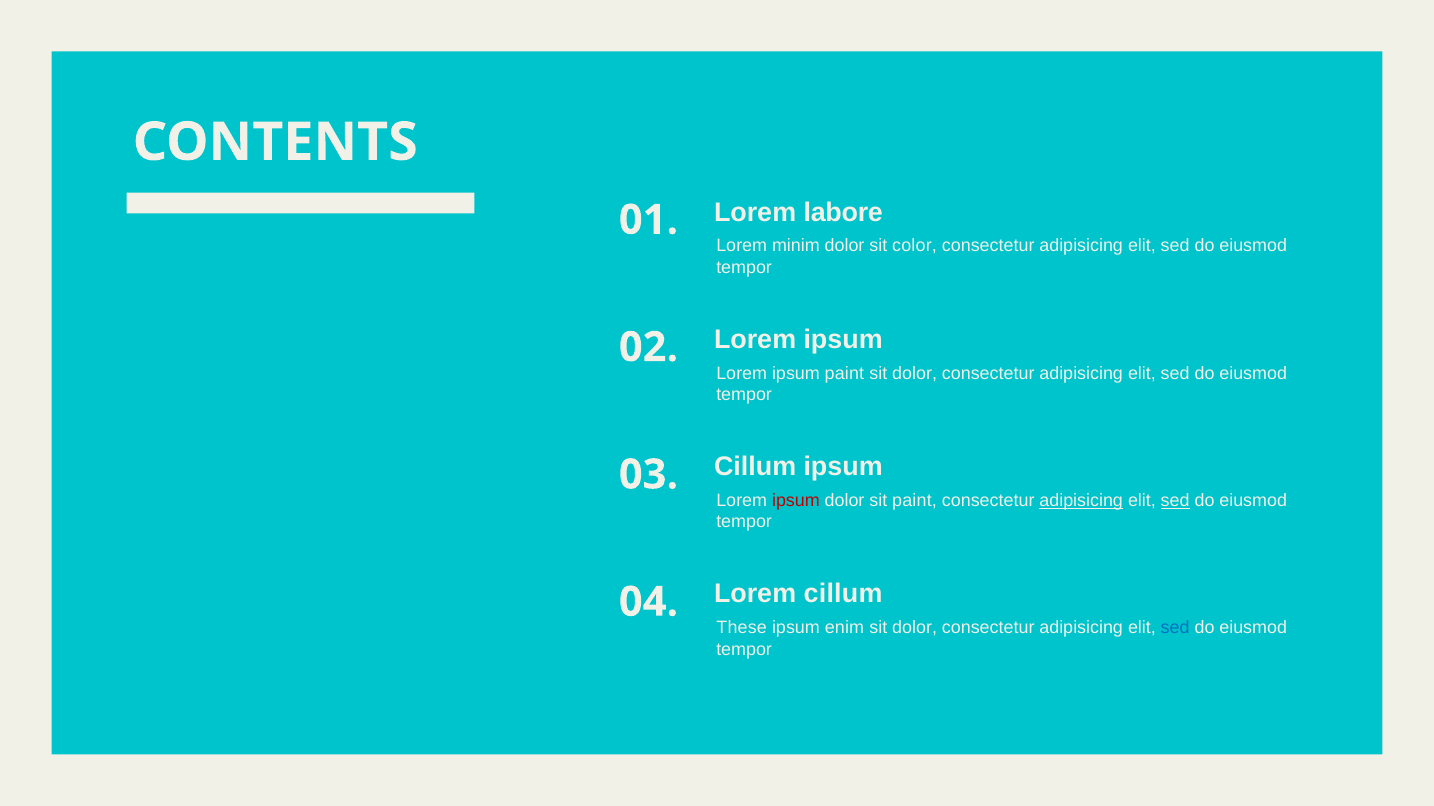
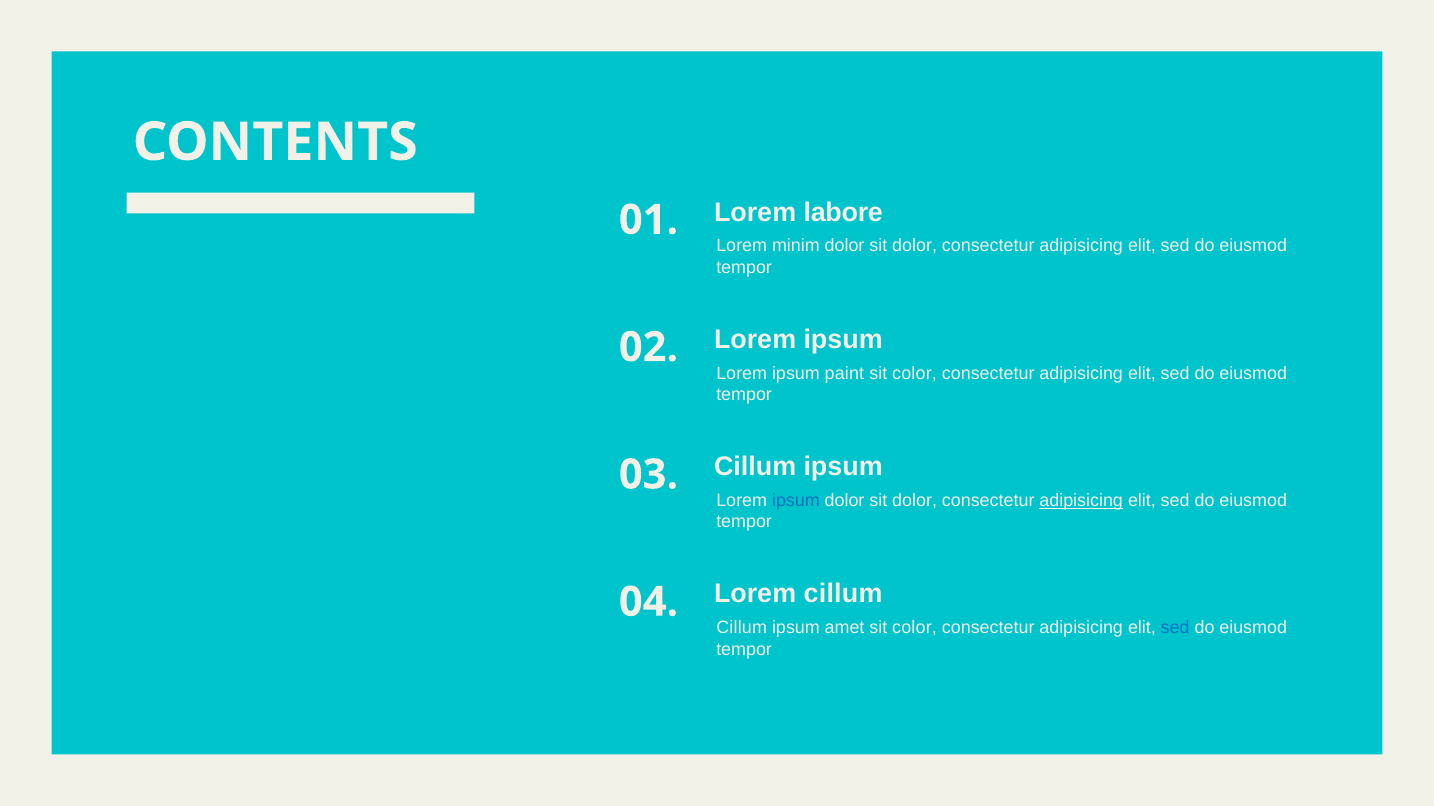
color at (915, 246): color -> dolor
dolor at (915, 374): dolor -> color
ipsum at (796, 501) colour: red -> blue
paint at (915, 501): paint -> dolor
sed at (1175, 501) underline: present -> none
These at (742, 628): These -> Cillum
enim: enim -> amet
dolor at (915, 628): dolor -> color
